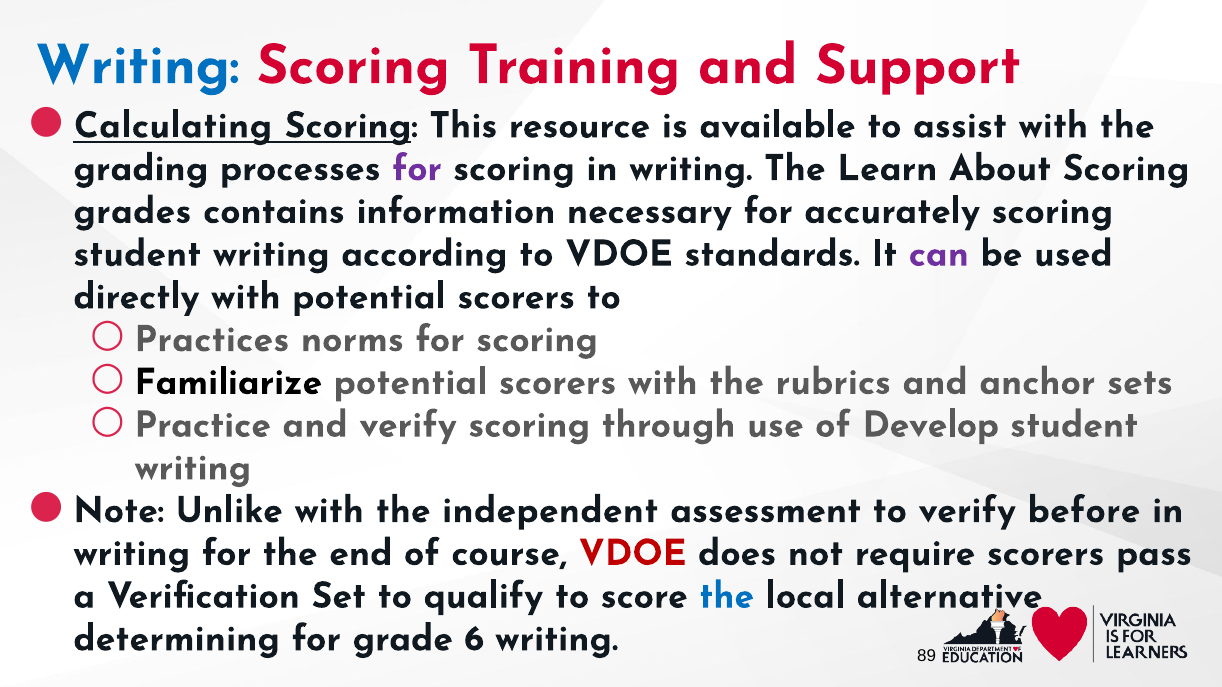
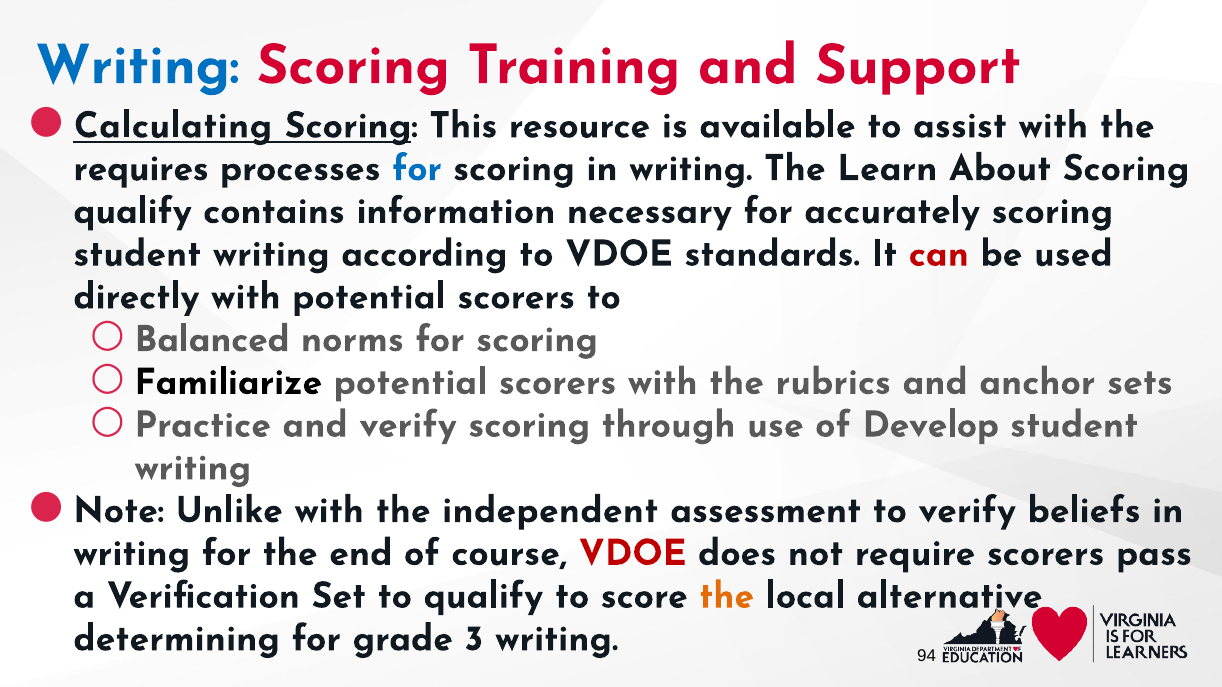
grading: grading -> requires
for at (417, 168) colour: purple -> blue
grades at (132, 211): grades -> qualify
can colour: purple -> red
Practices: Practices -> Balanced
before: before -> beliefs
the at (727, 596) colour: blue -> orange
6: 6 -> 3
89: 89 -> 94
